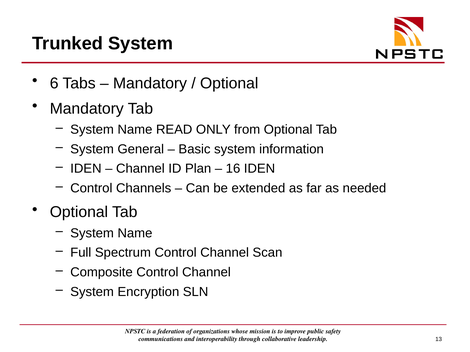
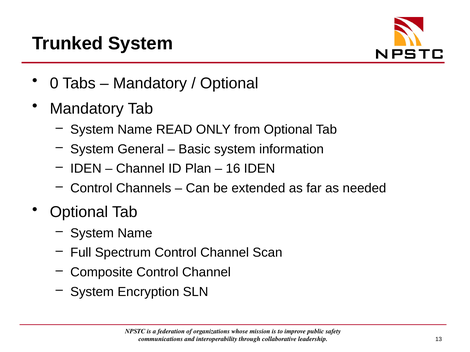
6: 6 -> 0
